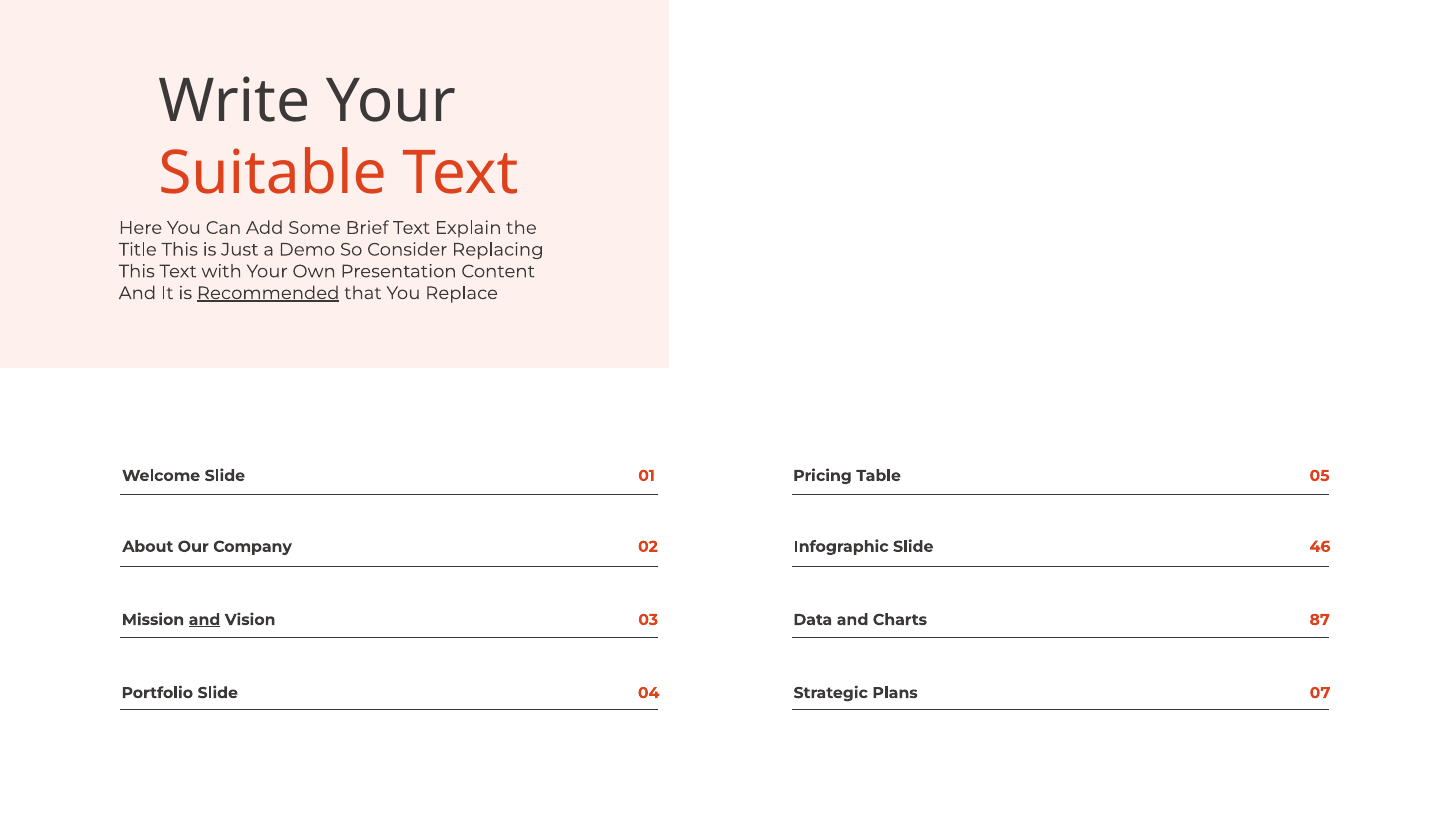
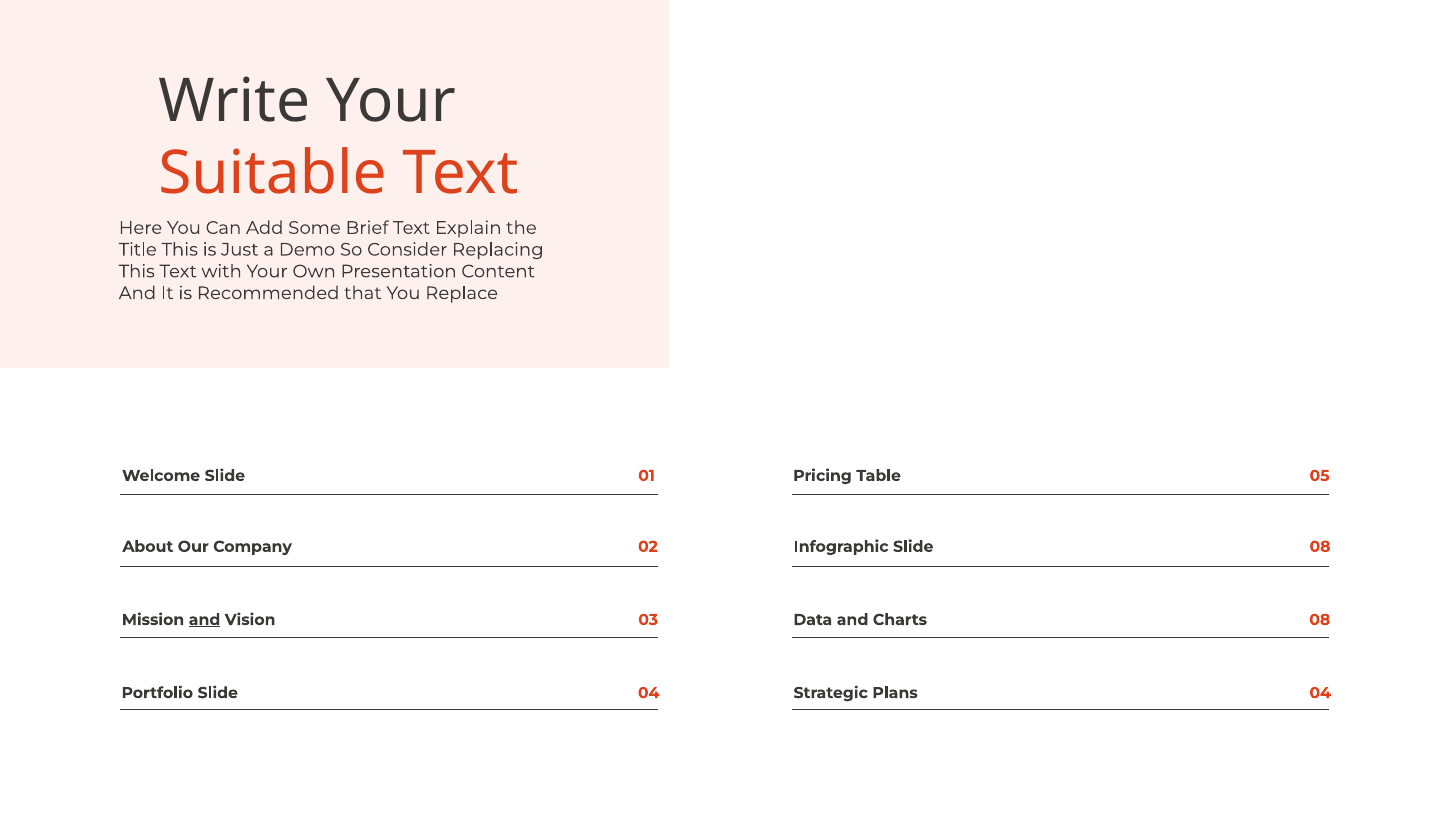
Recommended underline: present -> none
Slide 46: 46 -> 08
Charts 87: 87 -> 08
Plans 07: 07 -> 04
